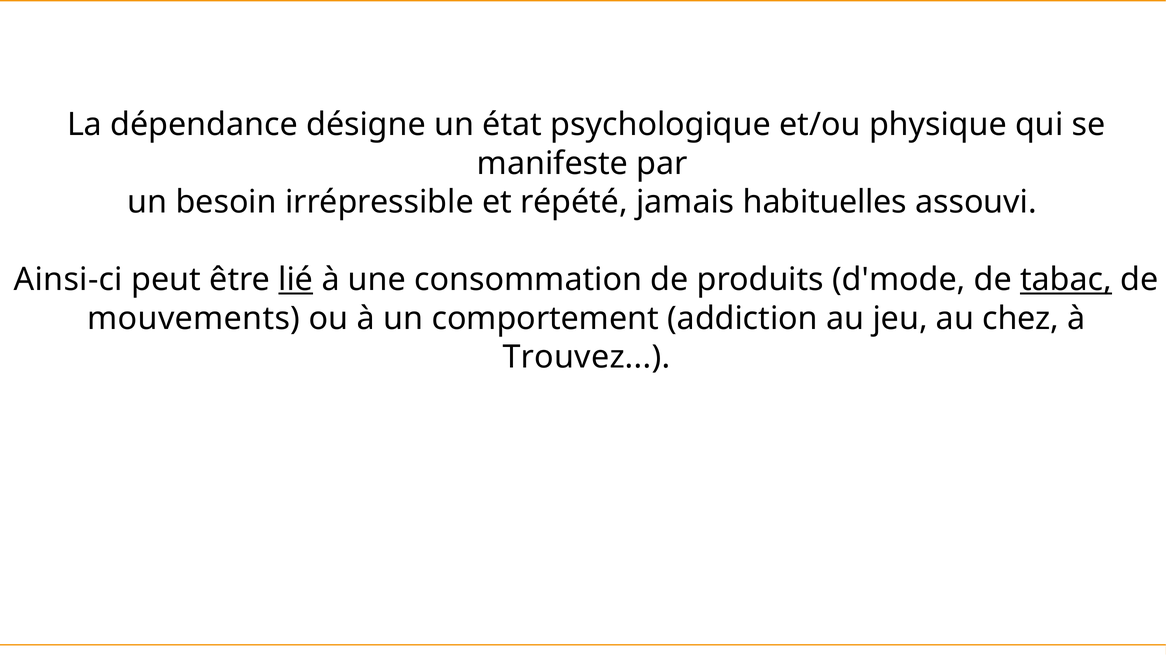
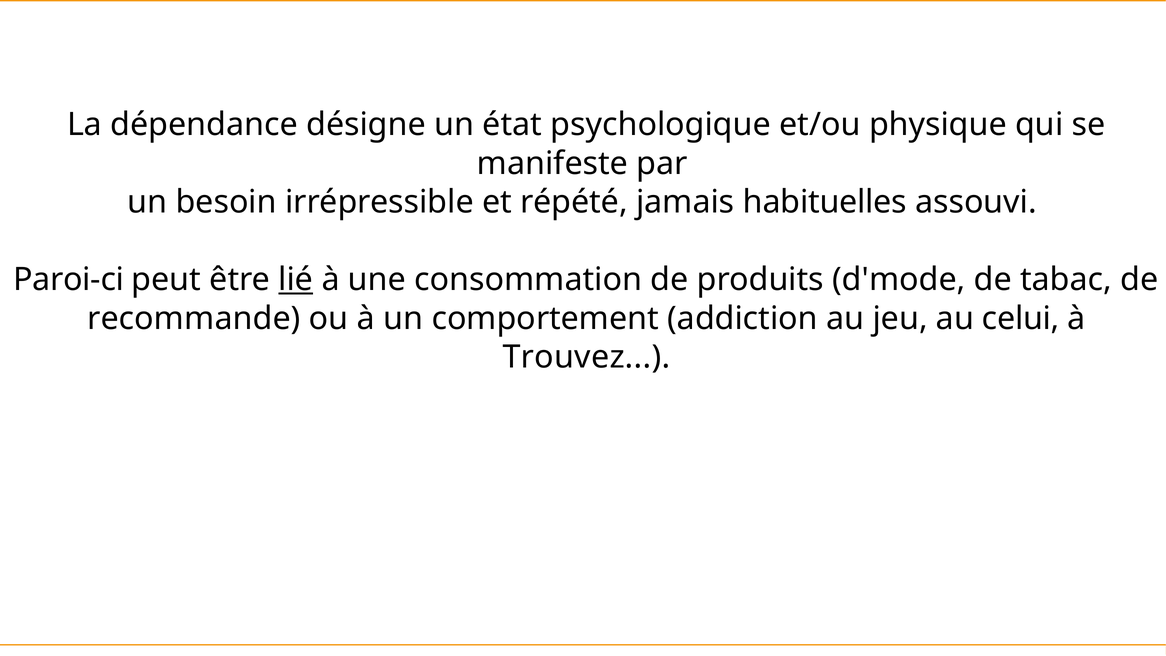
Ainsi-ci: Ainsi-ci -> Paroi-ci
tabac underline: present -> none
mouvements: mouvements -> recommande
chez: chez -> celui
